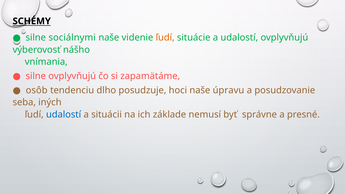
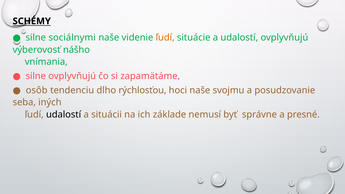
posudzuje: posudzuje -> rýchlosťou
úpravu: úpravu -> svojmu
udalostí at (64, 115) colour: blue -> black
